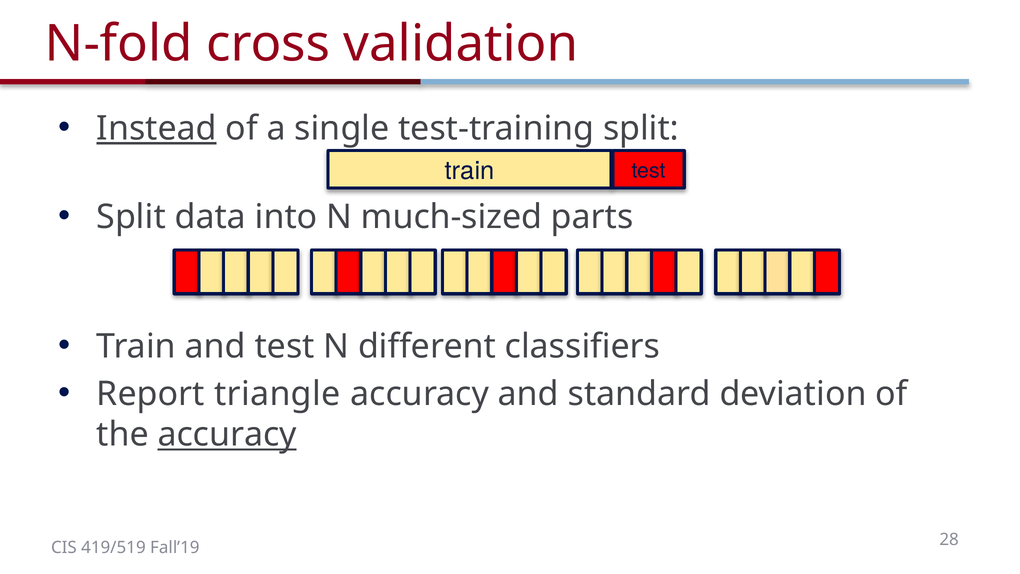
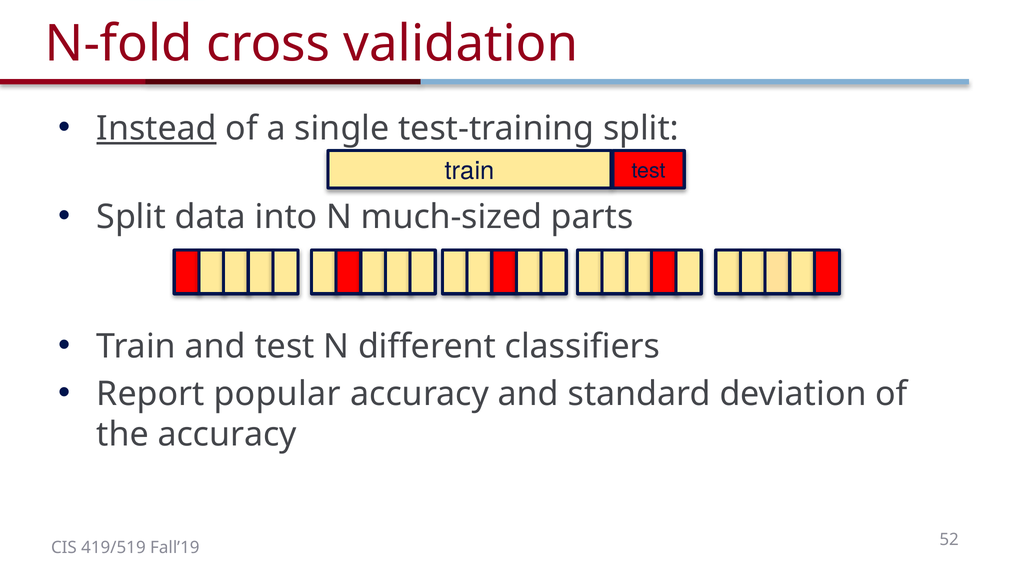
triangle: triangle -> popular
accuracy at (227, 435) underline: present -> none
28: 28 -> 52
